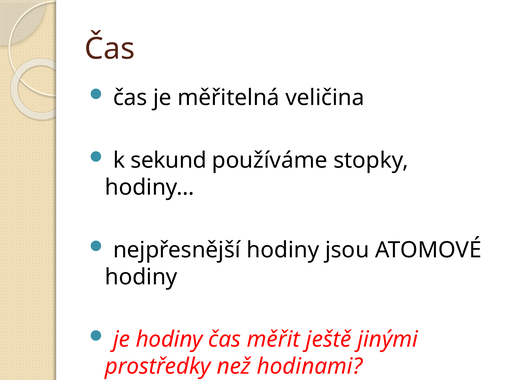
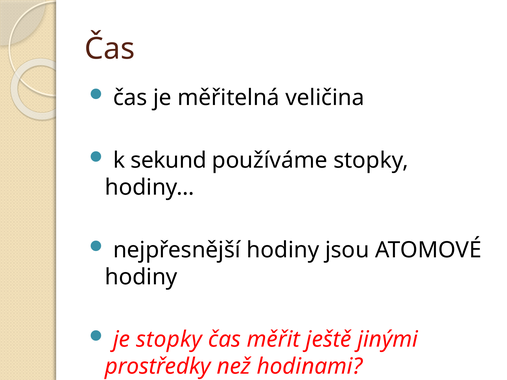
je hodiny: hodiny -> stopky
